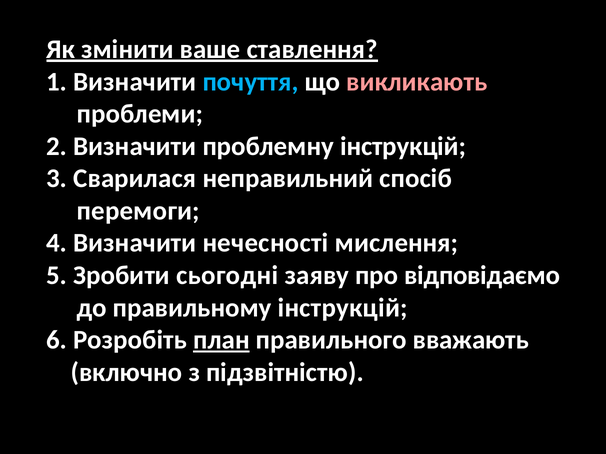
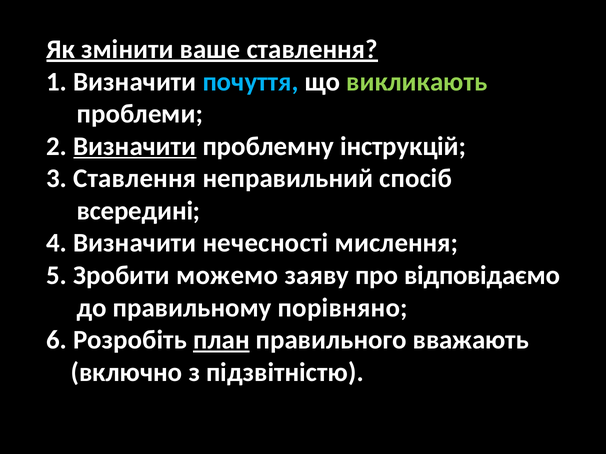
викликають colour: pink -> light green
Визначити at (135, 146) underline: none -> present
3 Сварилася: Сварилася -> Ставлення
перемоги: перемоги -> всередині
сьогодні: сьогодні -> можемо
правильному інструкцій: інструкцій -> порівняно
